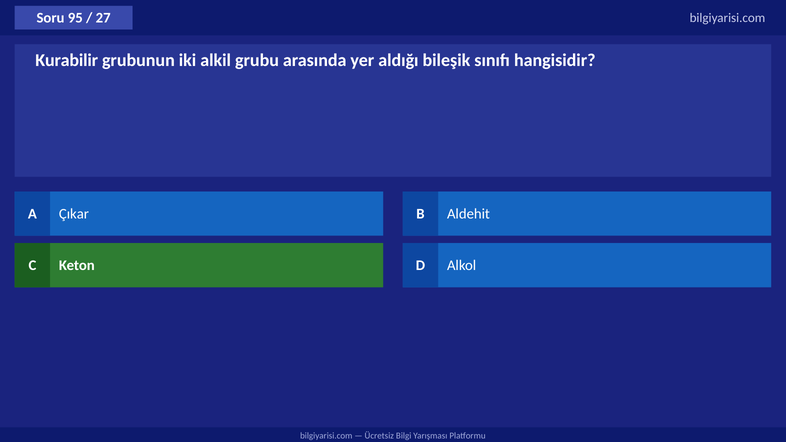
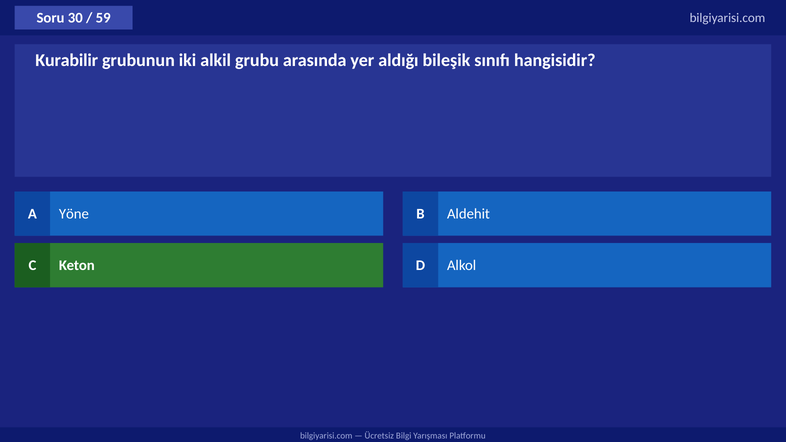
95: 95 -> 30
27: 27 -> 59
Çıkar: Çıkar -> Yöne
